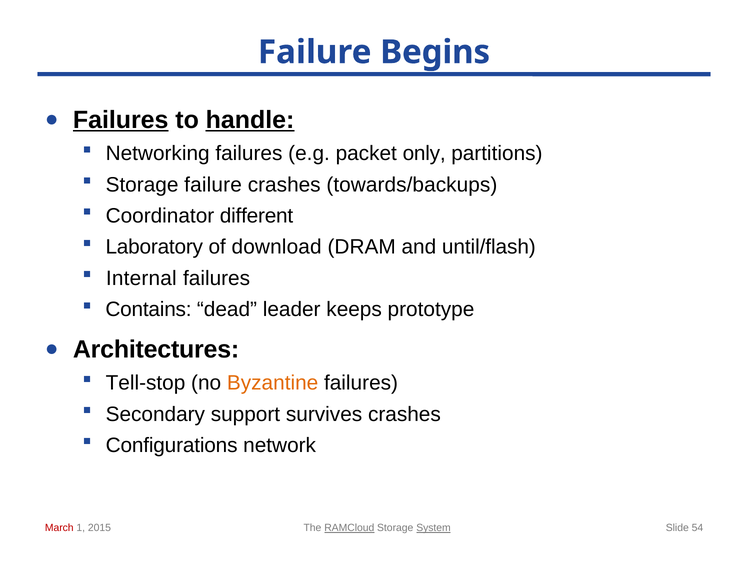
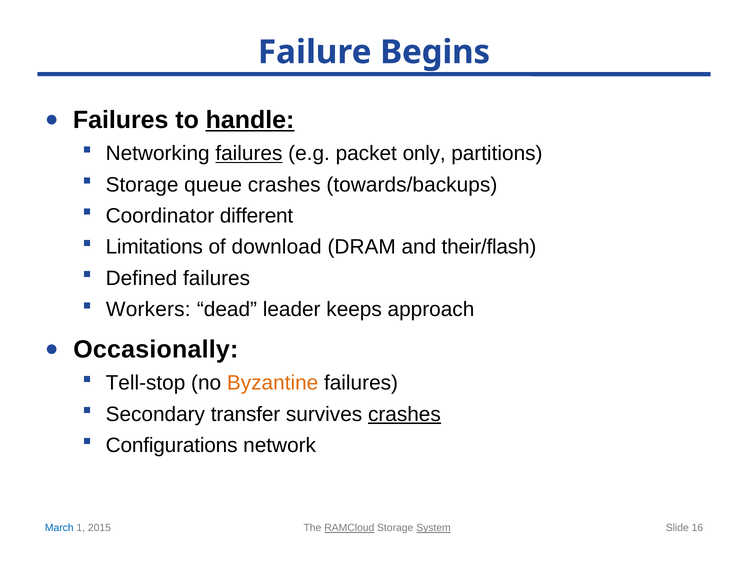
Failures at (121, 120) underline: present -> none
failures at (249, 154) underline: none -> present
Storage failure: failure -> queue
Laboratory: Laboratory -> Limitations
until/flash: until/flash -> their/flash
Internal: Internal -> Defined
Contains: Contains -> Workers
prototype: prototype -> approach
Architectures: Architectures -> Occasionally
support: support -> transfer
crashes at (404, 414) underline: none -> present
March colour: red -> blue
54: 54 -> 16
